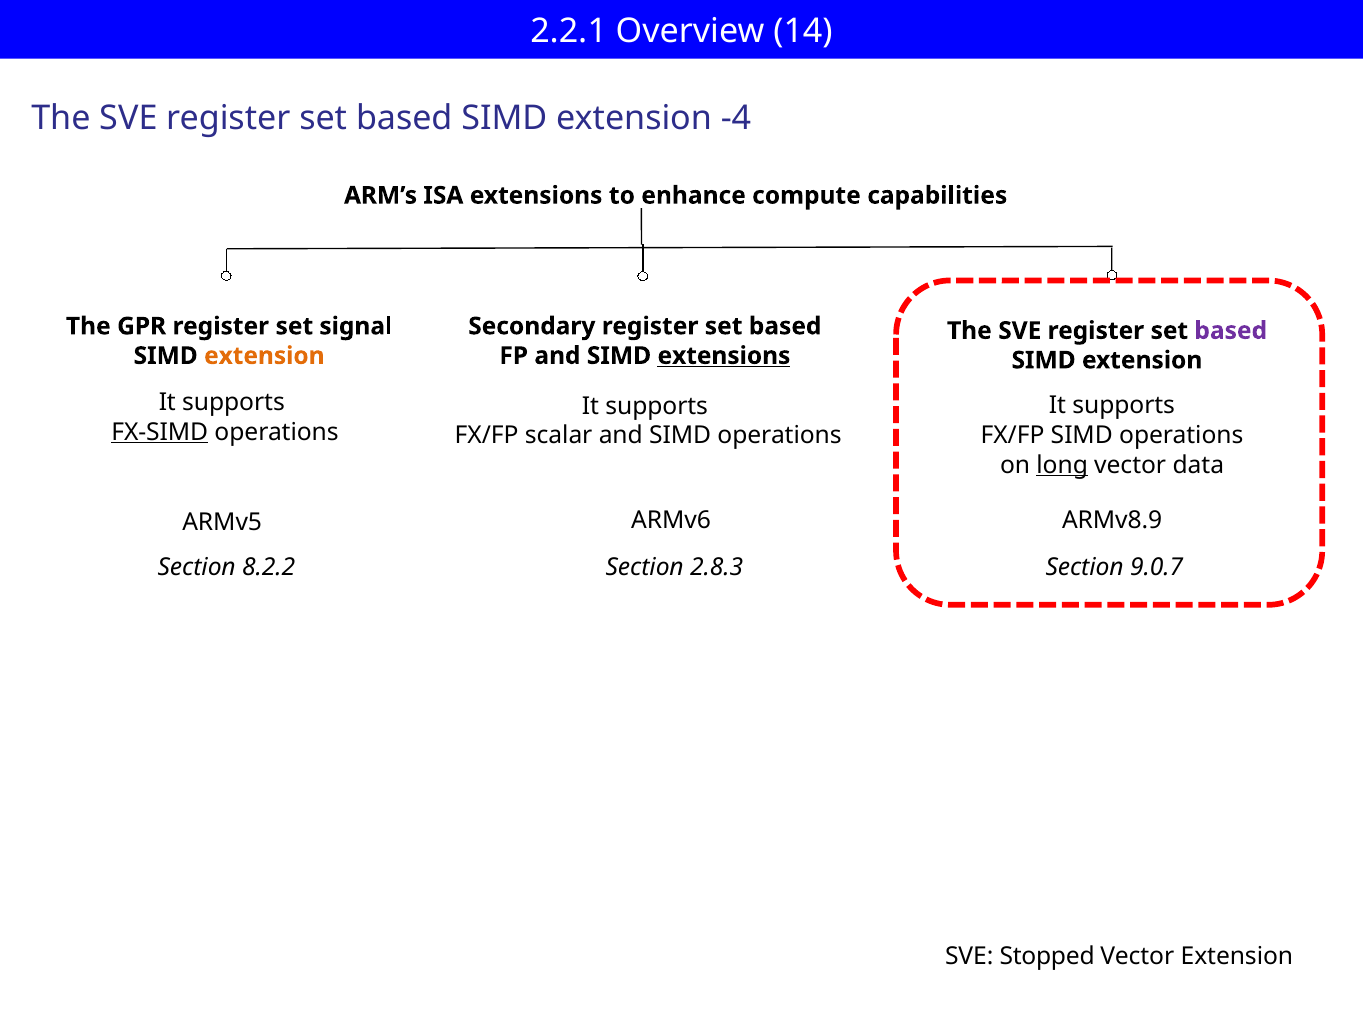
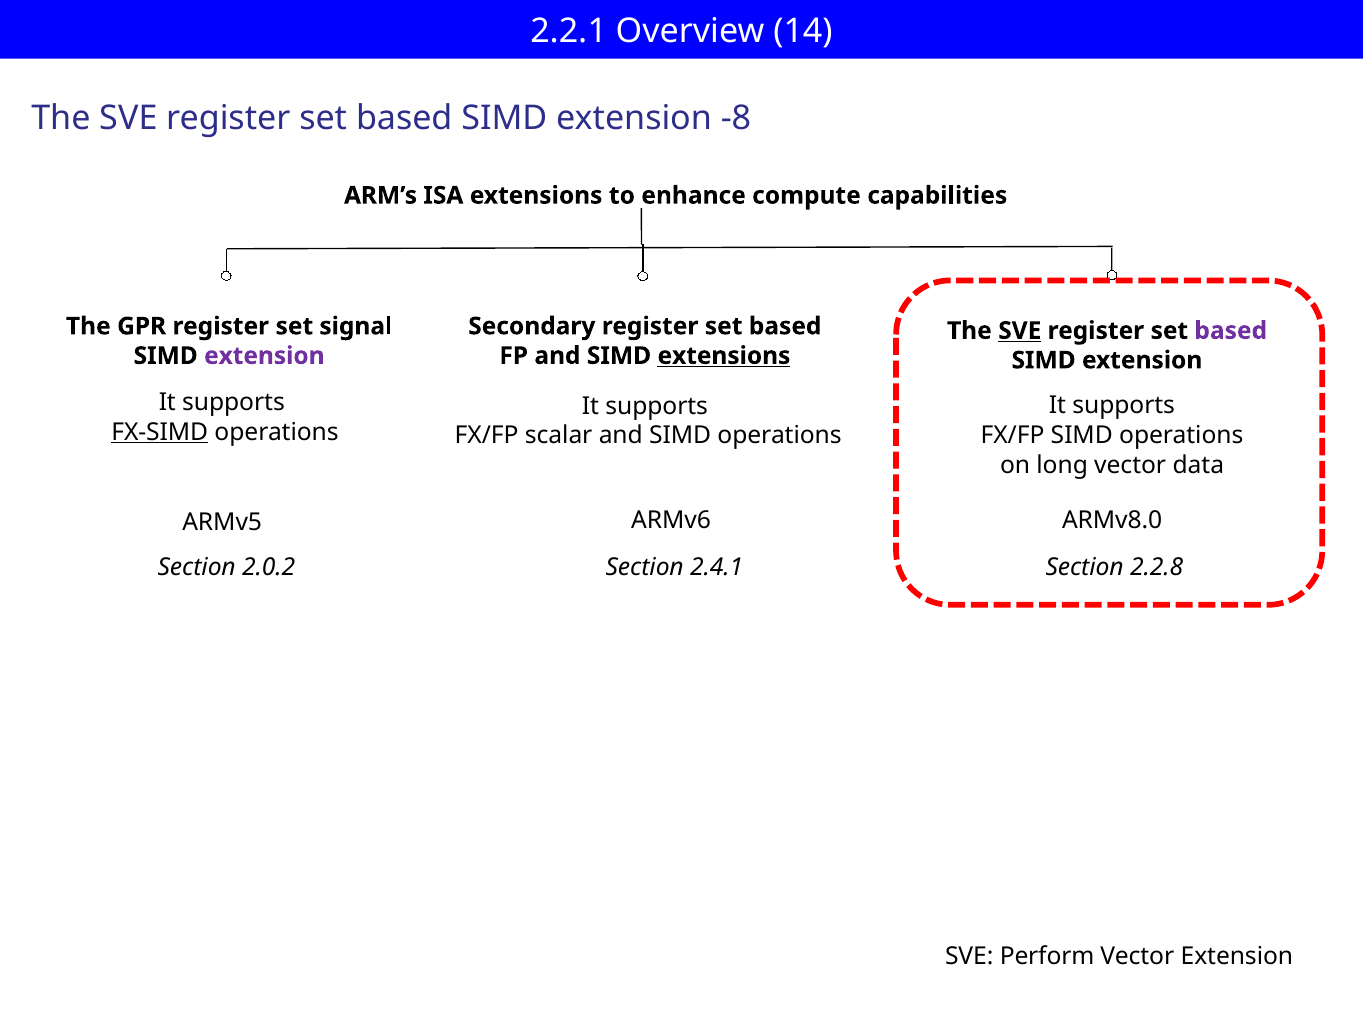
-4: -4 -> -8
SVE at (1020, 331) underline: none -> present
extension at (264, 356) colour: orange -> purple
long underline: present -> none
ARMv8.9: ARMv8.9 -> ARMv8.0
8.2.2: 8.2.2 -> 2.0.2
2.8.3: 2.8.3 -> 2.4.1
9.0.7: 9.0.7 -> 2.2.8
Stopped: Stopped -> Perform
